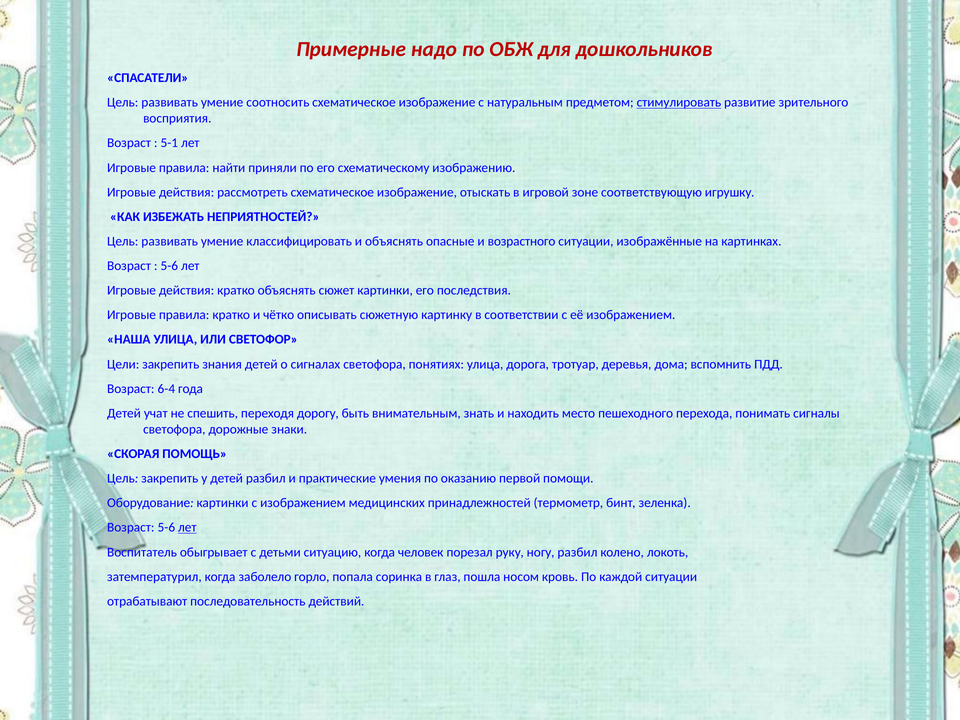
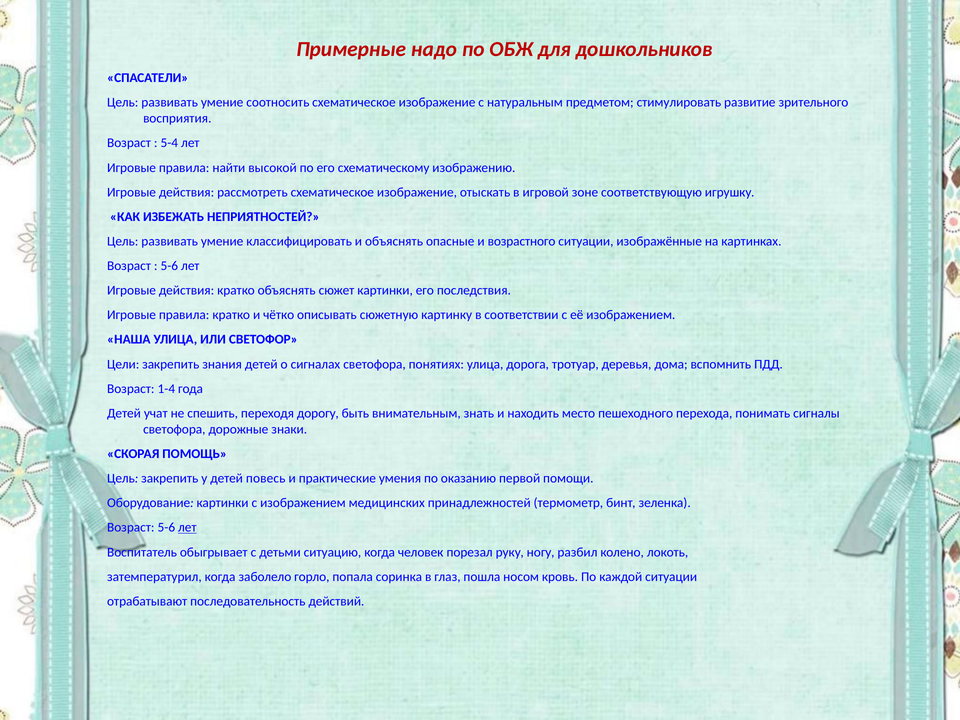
стимулировать underline: present -> none
5-1: 5-1 -> 5-4
приняли: приняли -> высокой
6-4: 6-4 -> 1-4
детей разбил: разбил -> повесь
